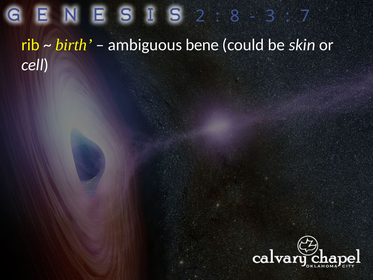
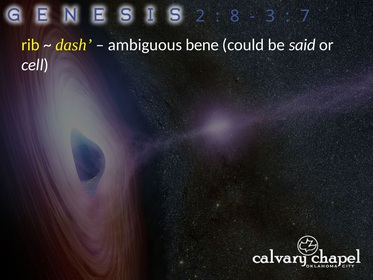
birth: birth -> dash
skin: skin -> said
